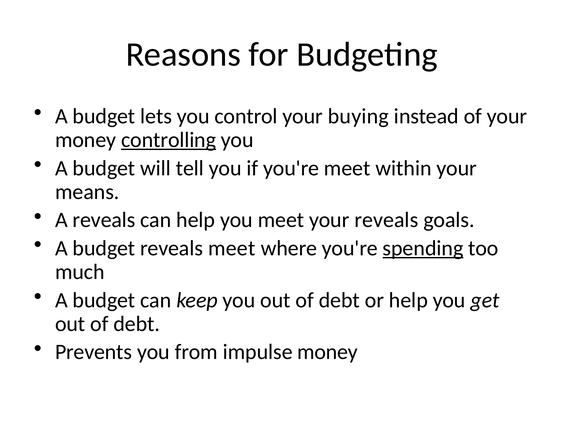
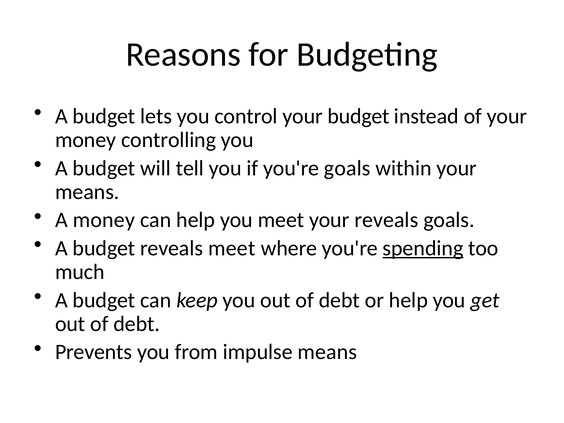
your buying: buying -> budget
controlling underline: present -> none
you're meet: meet -> goals
A reveals: reveals -> money
impulse money: money -> means
